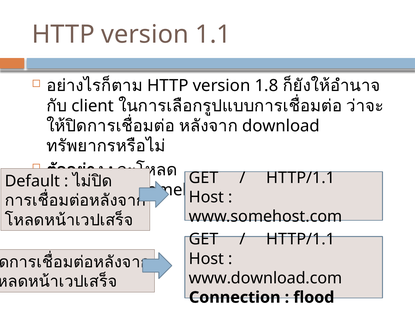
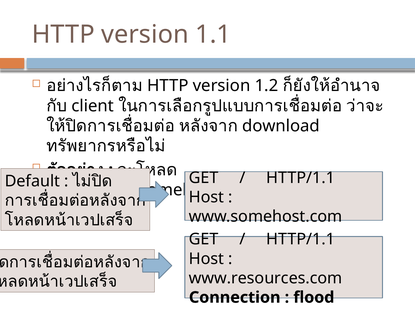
1.8: 1.8 -> 1.2
www.download.com: www.download.com -> www.resources.com
